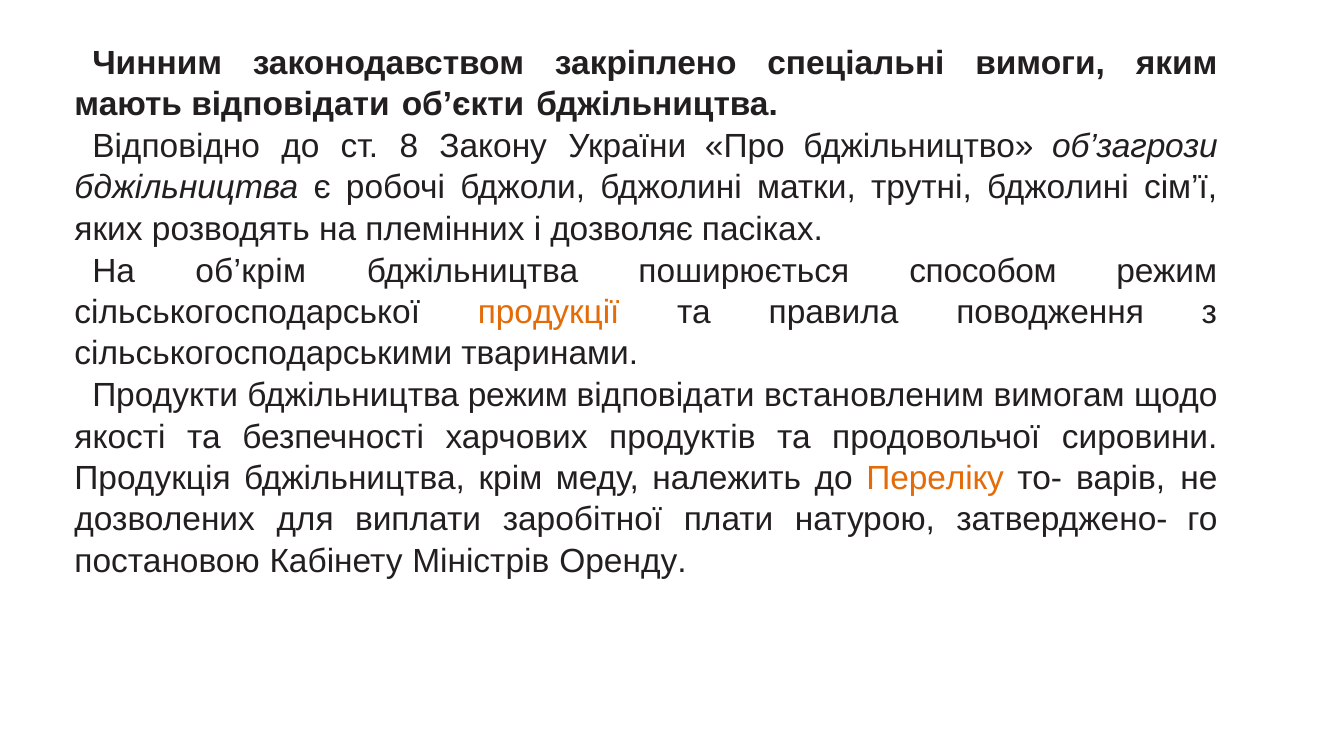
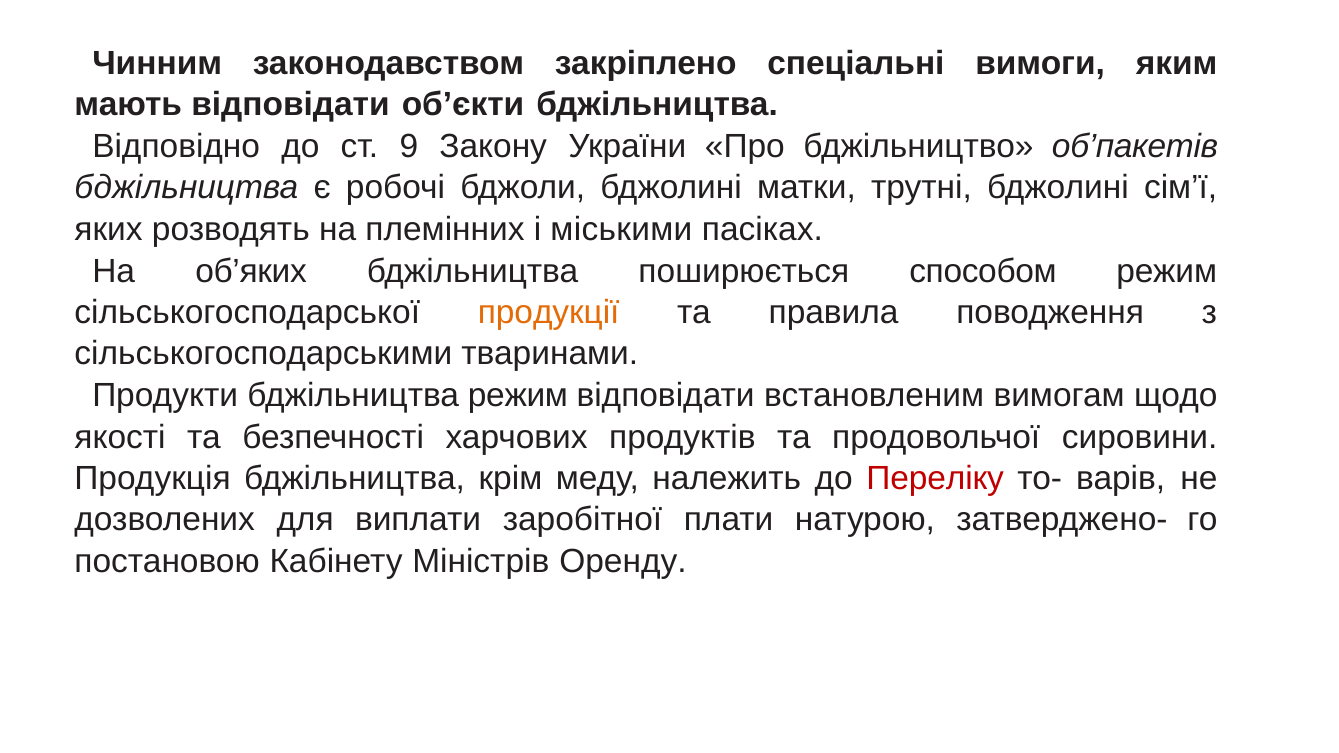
8: 8 -> 9
об’загрози: об’загрози -> об’пакетів
дозволяє: дозволяє -> міськими
об’крім: об’крім -> об’яких
Переліку colour: orange -> red
